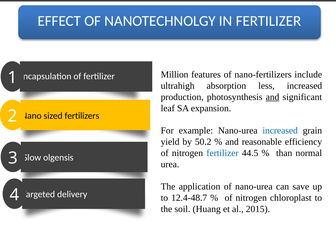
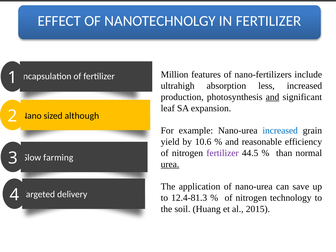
fertilizers: fertilizers -> although
50.2: 50.2 -> 10.6
fertilizer at (223, 153) colour: blue -> purple
olgensis: olgensis -> farming
urea underline: none -> present
12.4-48.7: 12.4-48.7 -> 12.4-81.3
chloroplast: chloroplast -> technology
